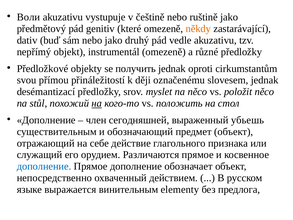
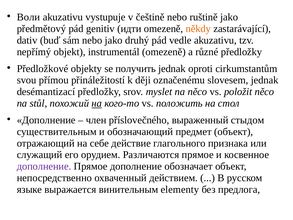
které: které -> идти
сегодняшней: сегодняшней -> příslovečného
убьешь: убьешь -> стыдом
дополнение at (44, 166) colour: blue -> purple
